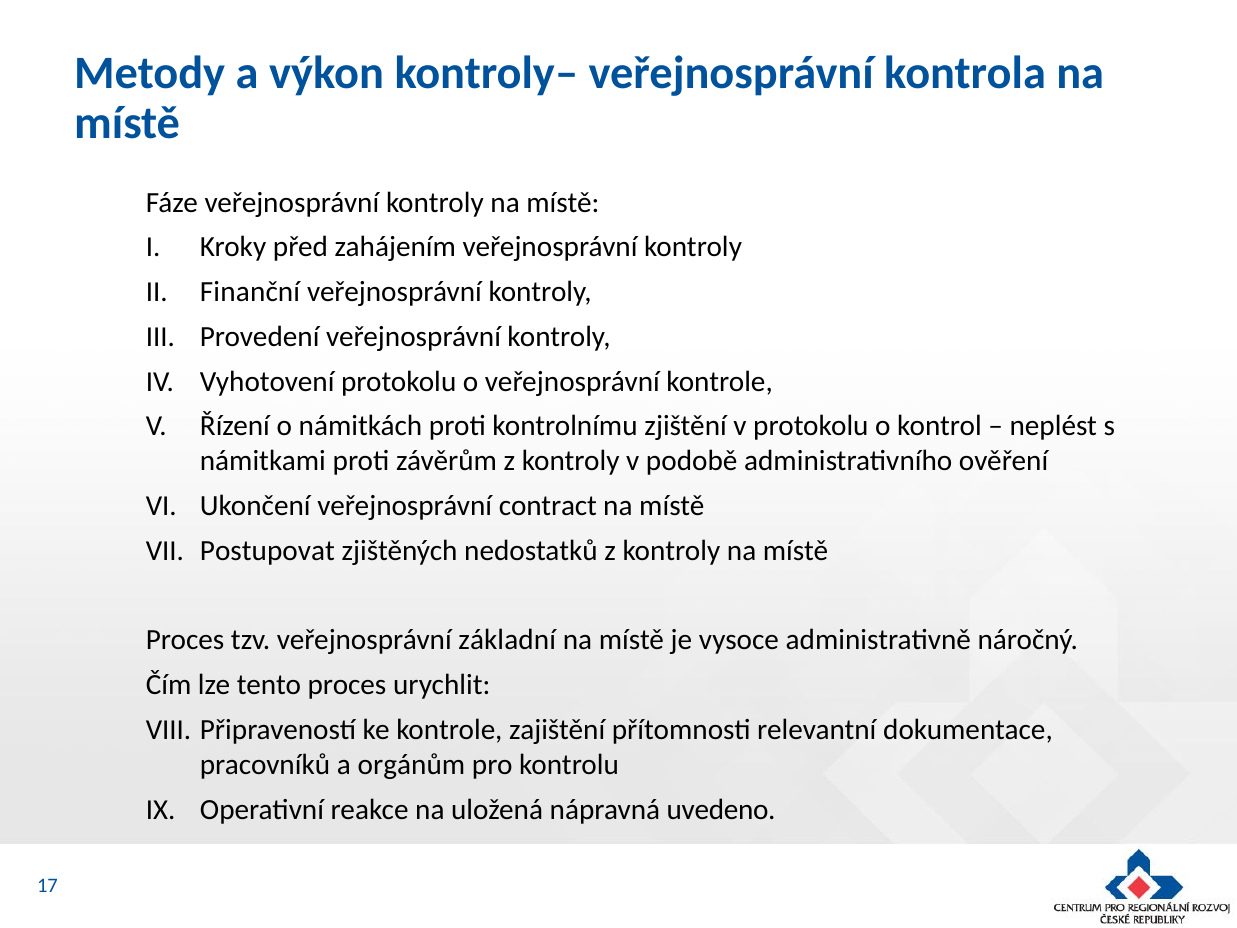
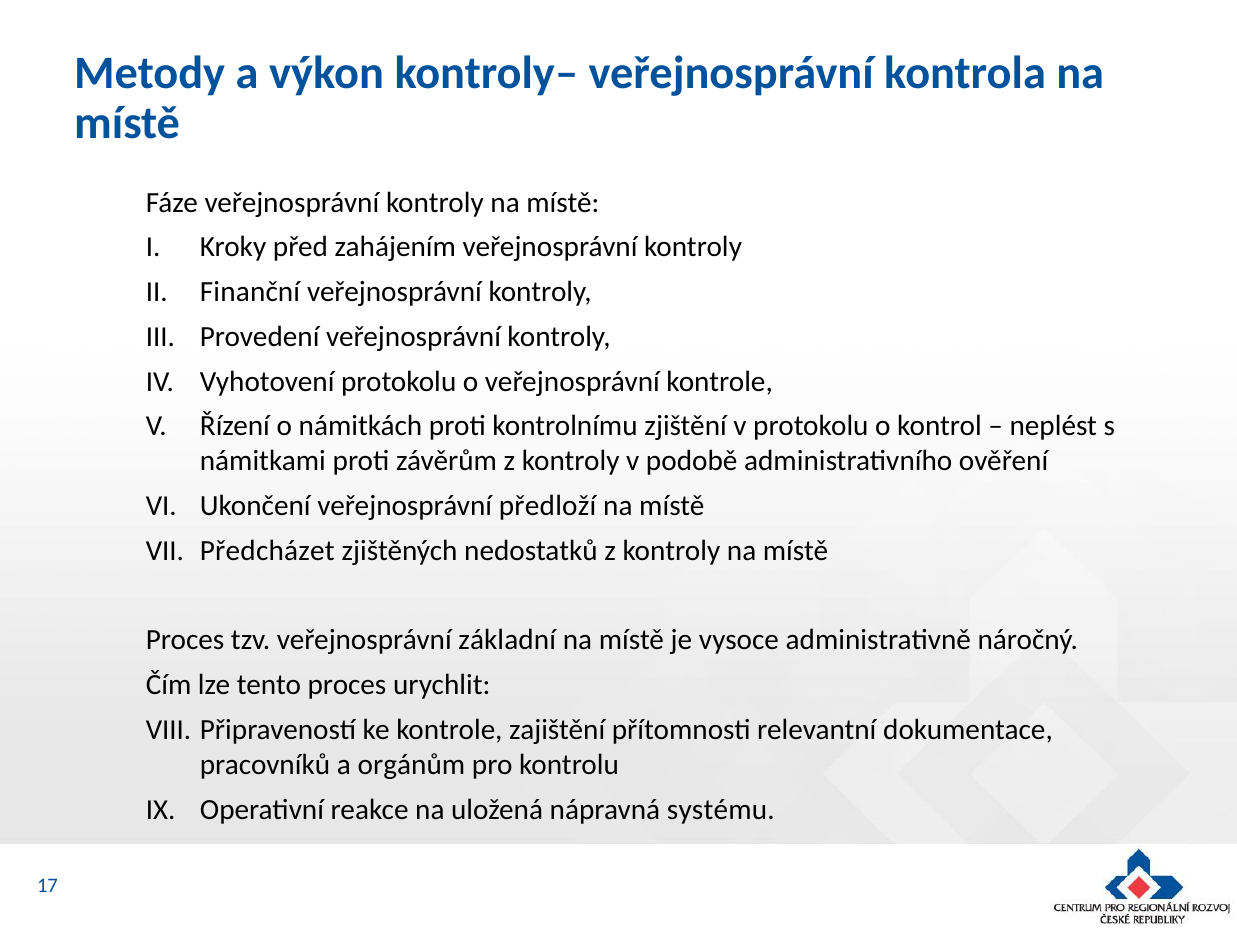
contract: contract -> předloží
Postupovat: Postupovat -> Předcházet
uvedeno: uvedeno -> systému
